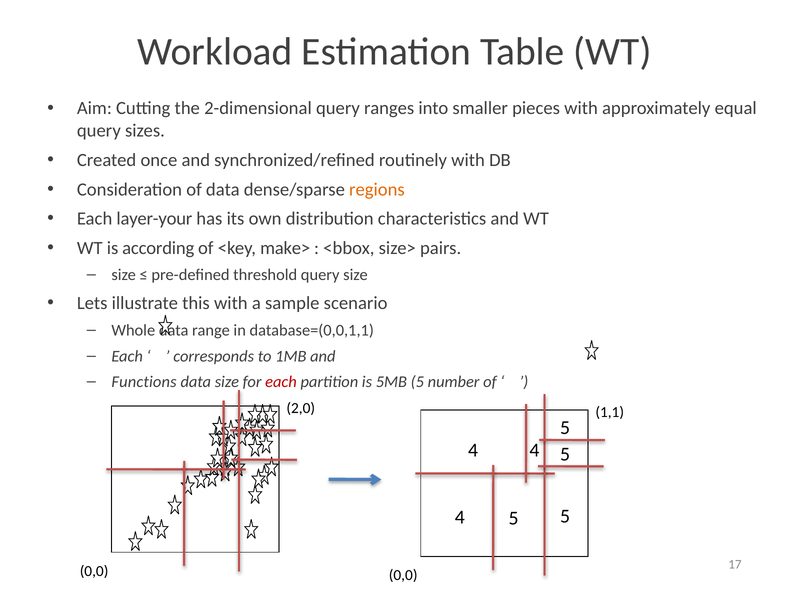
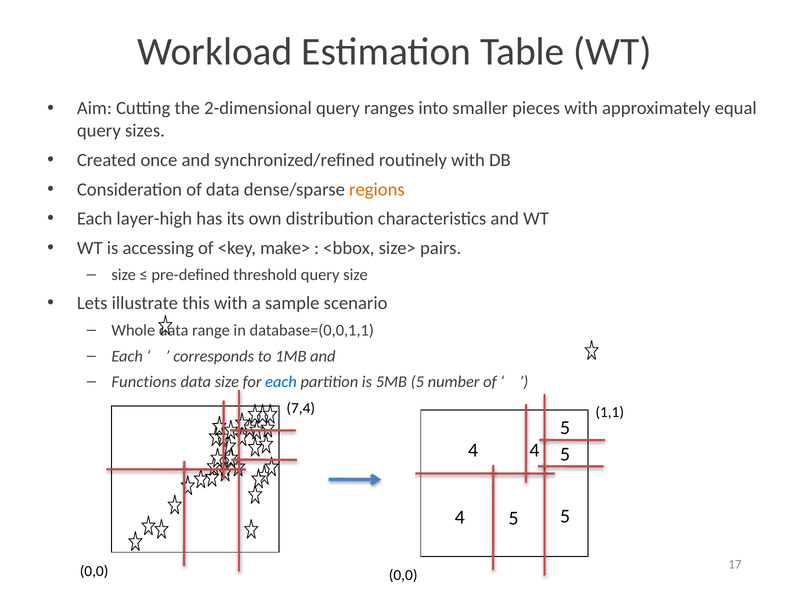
layer-your: layer-your -> layer-high
according: according -> accessing
each at (281, 382) colour: red -> blue
2,0: 2,0 -> 7,4
